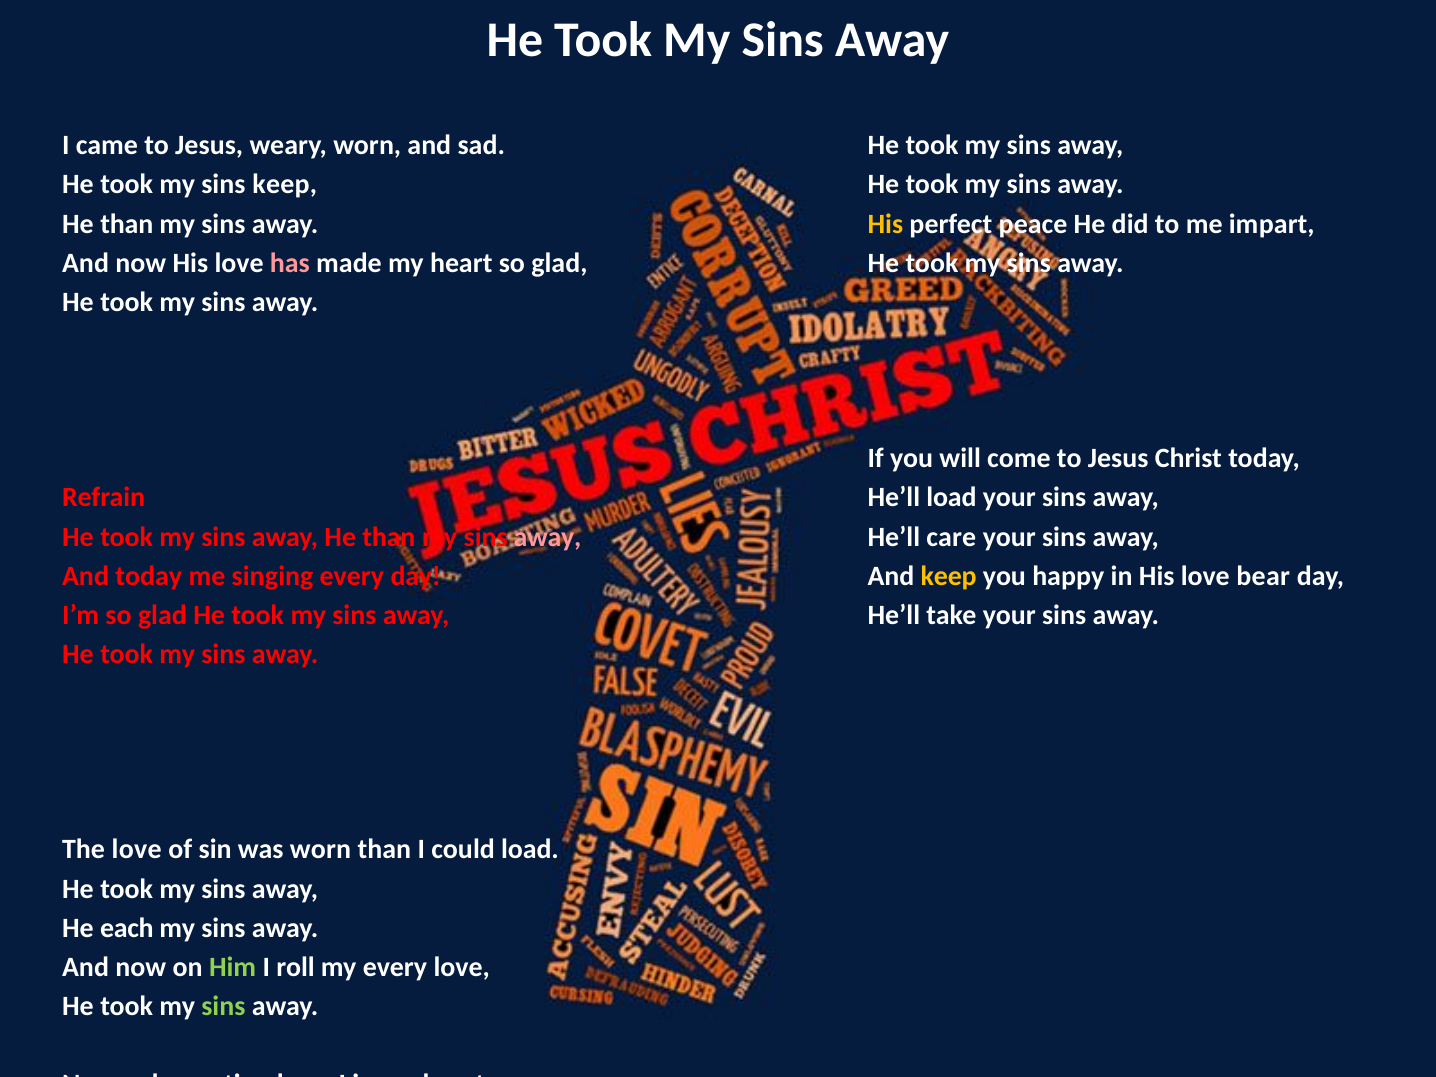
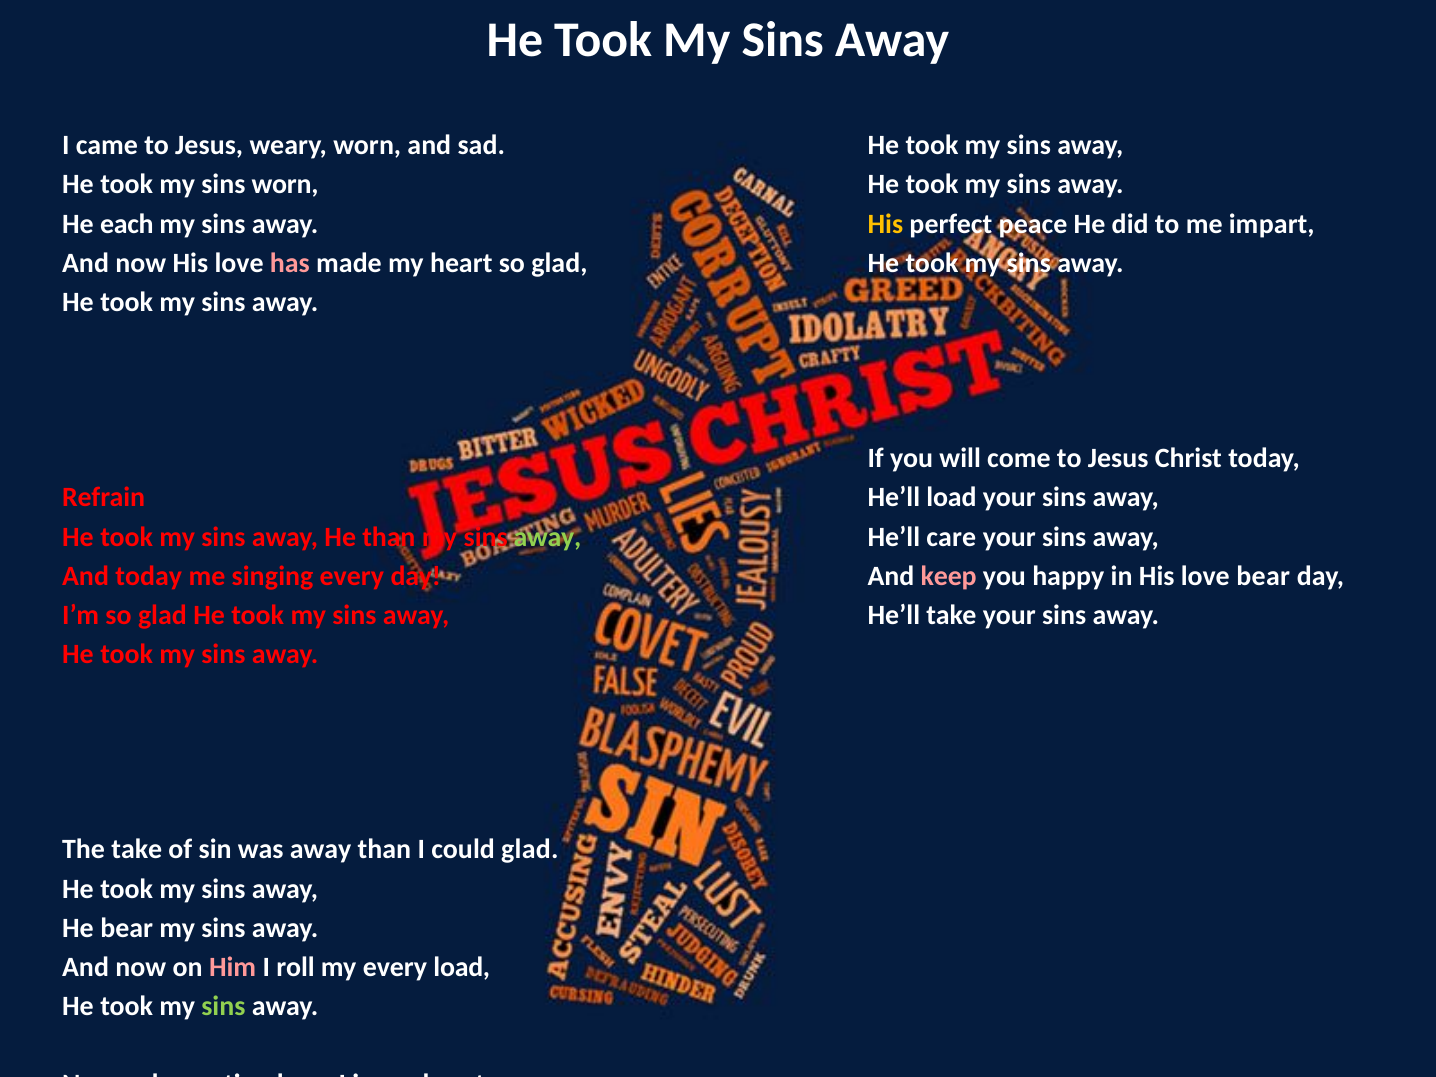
sins keep: keep -> worn
than at (127, 224): than -> each
away at (547, 537) colour: pink -> light green
keep at (949, 576) colour: yellow -> pink
The love: love -> take
was worn: worn -> away
could load: load -> glad
He each: each -> bear
Him colour: light green -> pink
every love: love -> load
